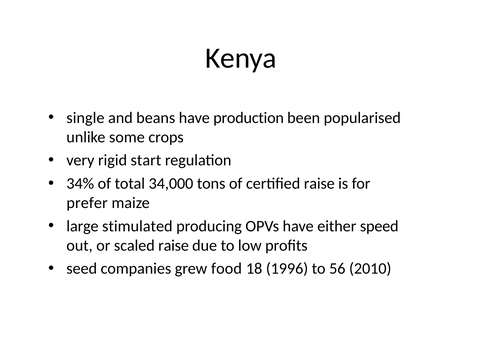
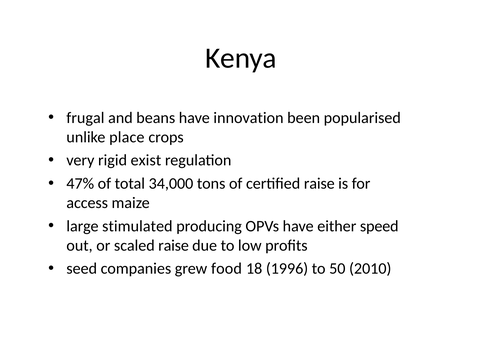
single: single -> frugal
production: production -> innovation
some: some -> place
start: start -> exist
34%: 34% -> 47%
prefer: prefer -> access
56: 56 -> 50
